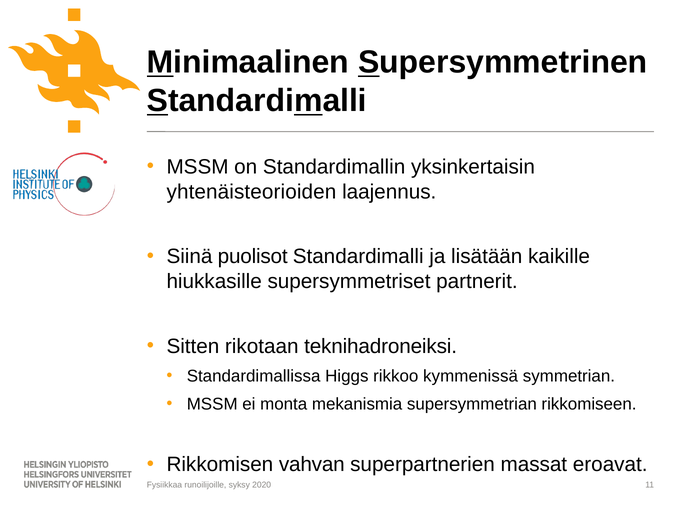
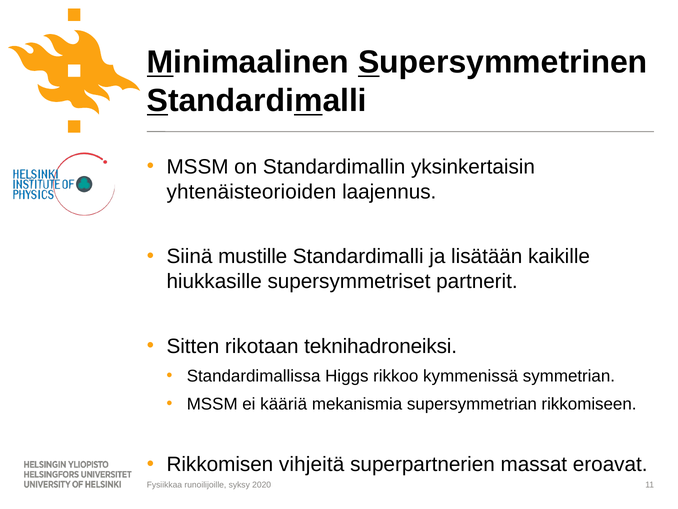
puolisot: puolisot -> mustille
monta: monta -> kääriä
vahvan: vahvan -> vihjeitä
